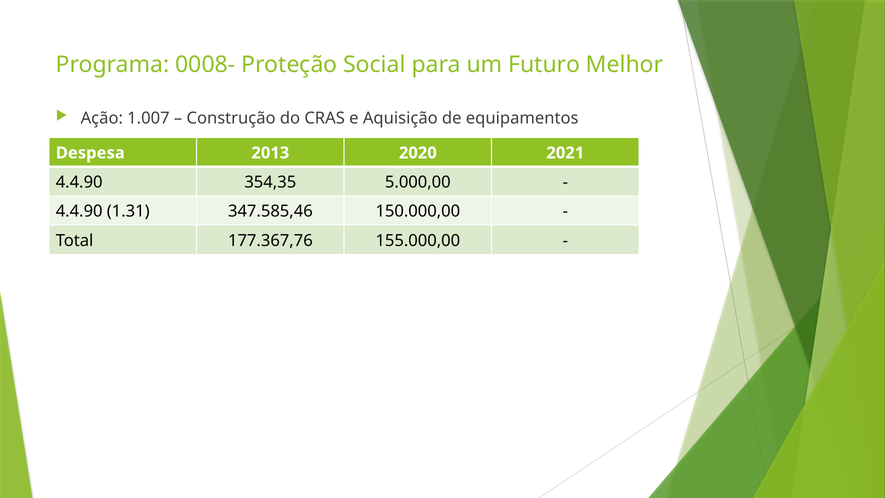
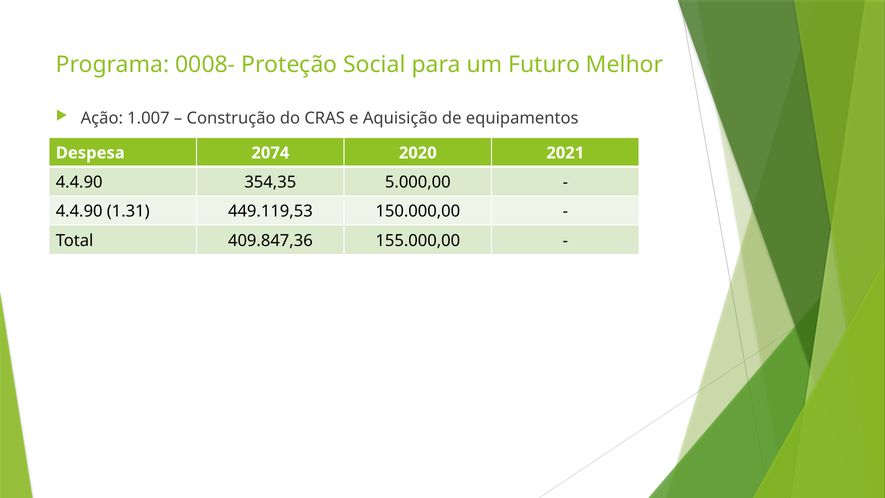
2013: 2013 -> 2074
347.585,46: 347.585,46 -> 449.119,53
177.367,76: 177.367,76 -> 409.847,36
